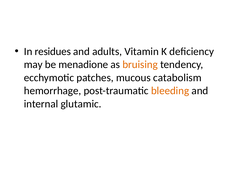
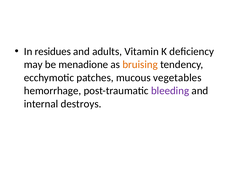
catabolism: catabolism -> vegetables
bleeding colour: orange -> purple
glutamic: glutamic -> destroys
